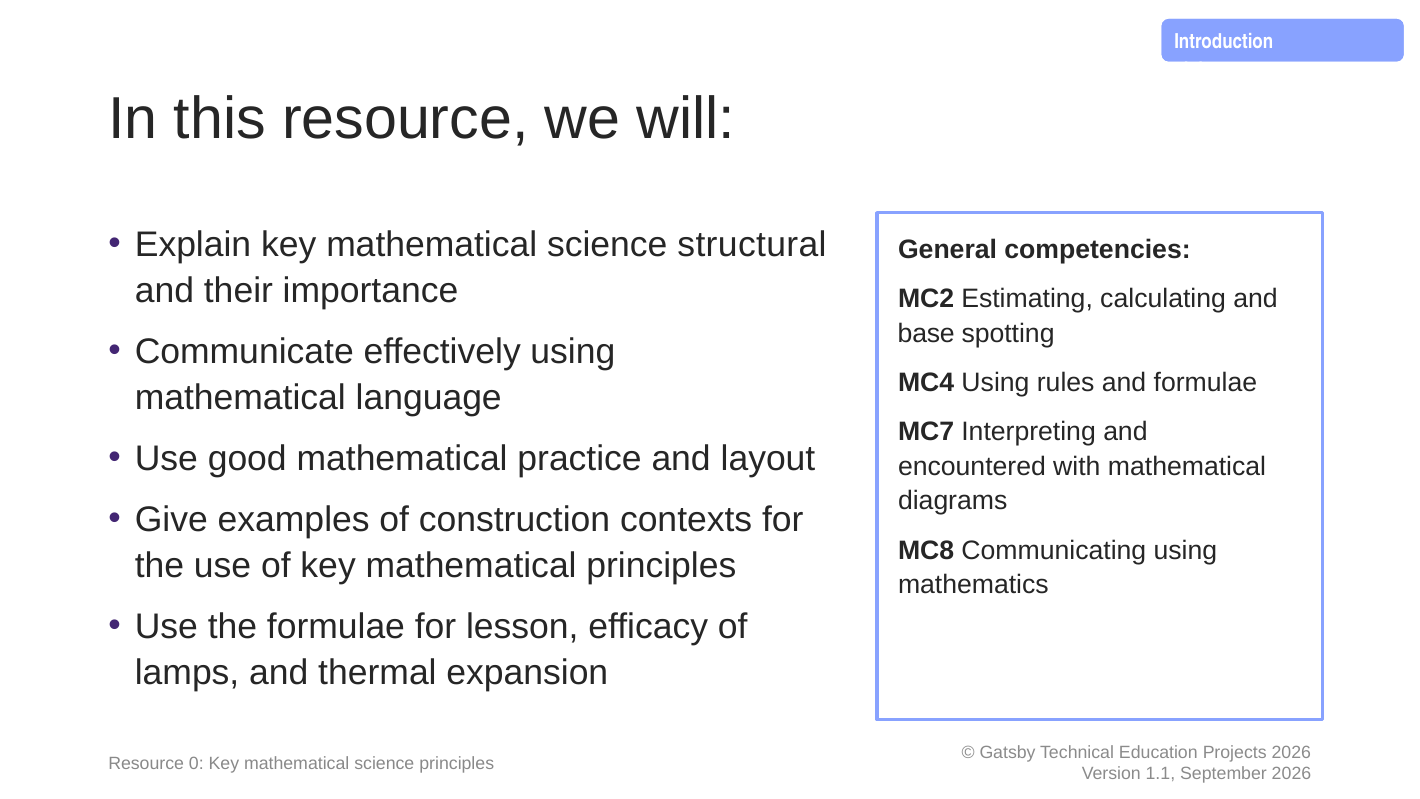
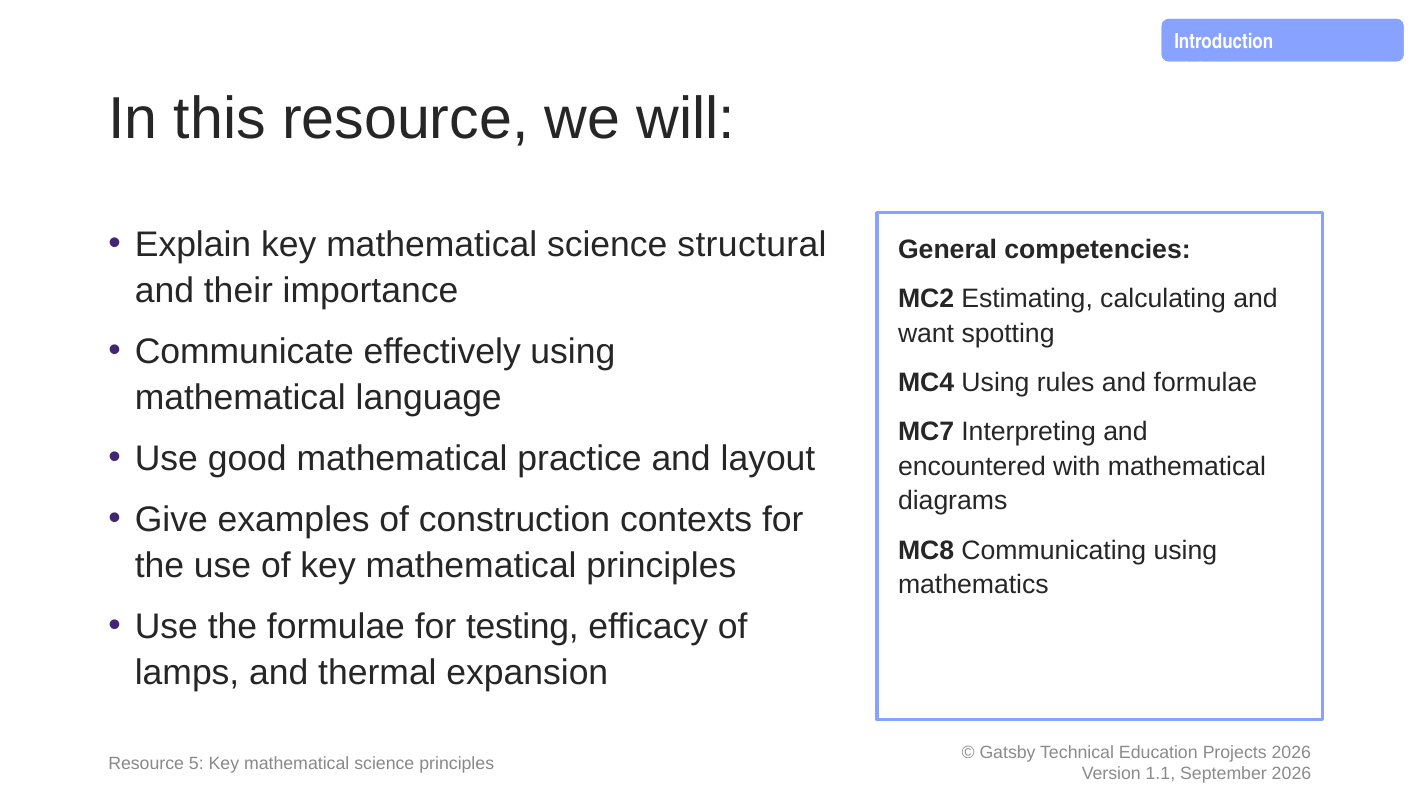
base: base -> want
lesson: lesson -> testing
0: 0 -> 5
